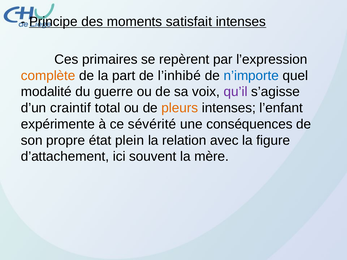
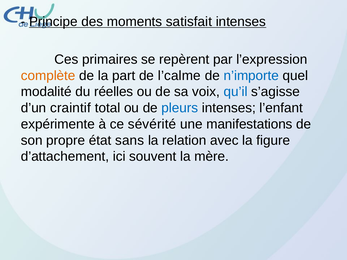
l’inhibé: l’inhibé -> l’calme
guerre: guerre -> réelles
qu’il colour: purple -> blue
pleurs colour: orange -> blue
conséquences: conséquences -> manifestations
plein: plein -> sans
